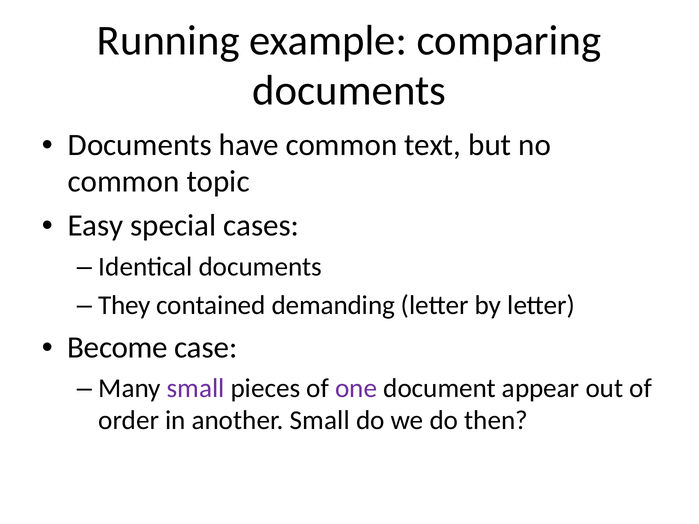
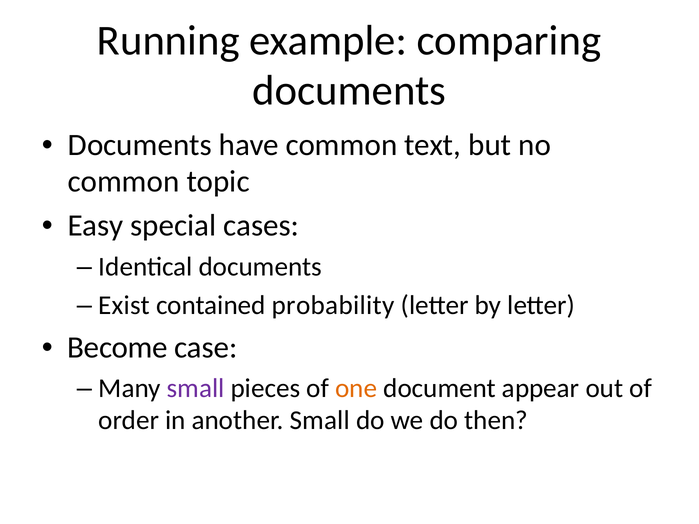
They: They -> Exist
demanding: demanding -> probability
one colour: purple -> orange
